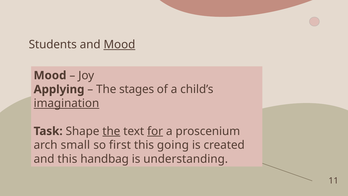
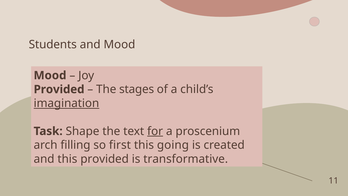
Mood at (119, 45) underline: present -> none
Applying at (59, 89): Applying -> Provided
the at (111, 131) underline: present -> none
small: small -> filling
this handbag: handbag -> provided
understanding: understanding -> transformative
